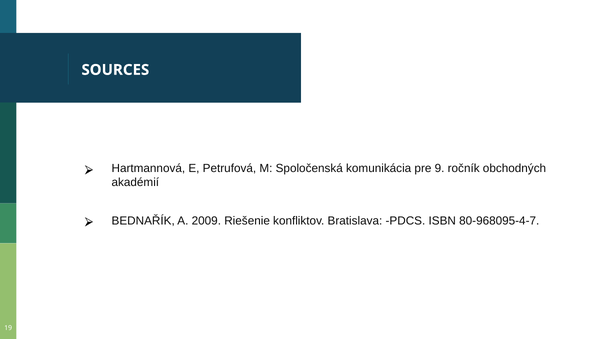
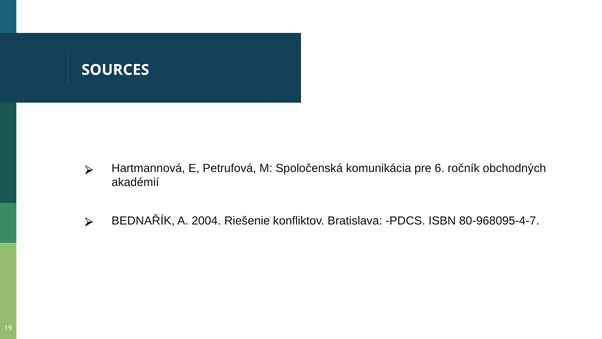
9: 9 -> 6
2009: 2009 -> 2004
